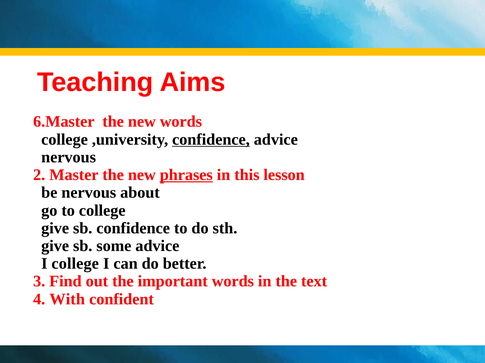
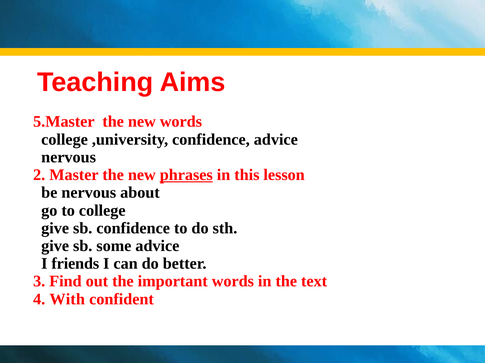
6.Master: 6.Master -> 5.Master
confidence at (211, 140) underline: present -> none
I college: college -> friends
